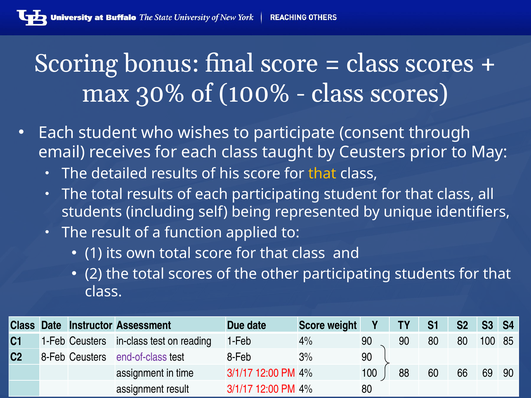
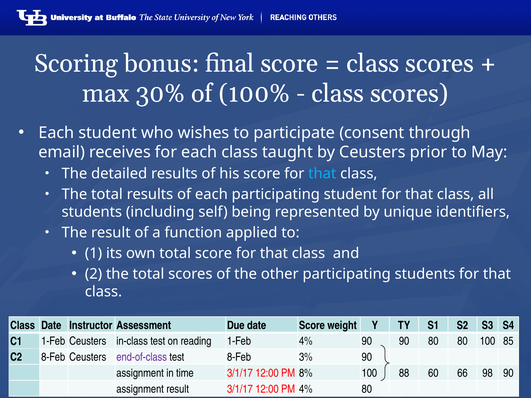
that at (322, 174) colour: yellow -> light blue
4% at (306, 373): 4% -> 8%
69: 69 -> 98
